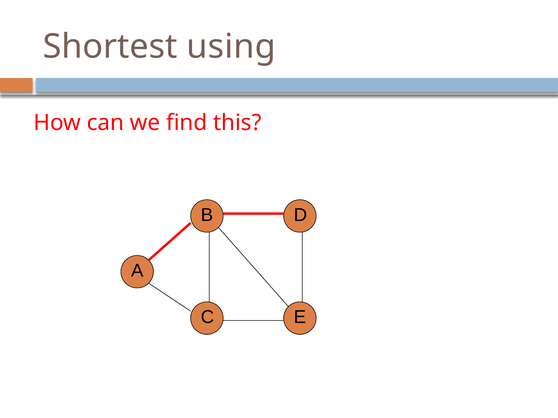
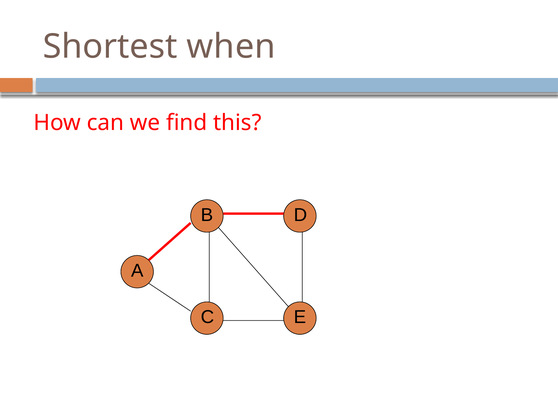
using: using -> when
